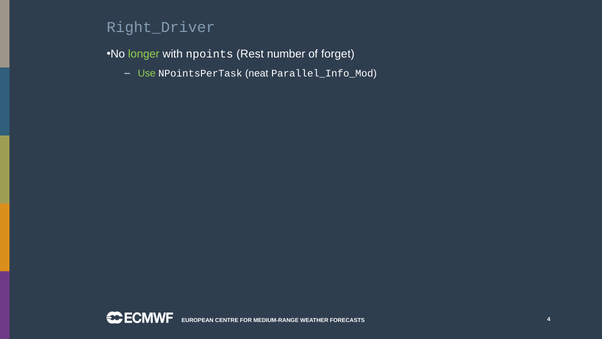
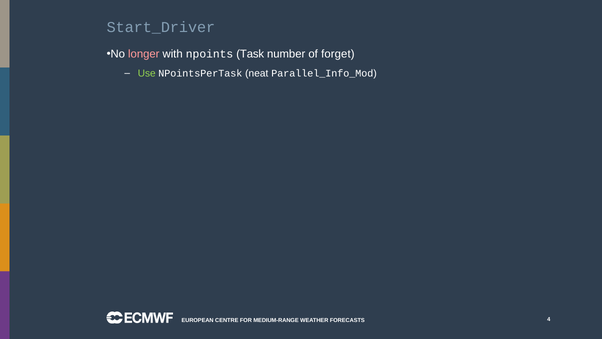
Right_Driver: Right_Driver -> Start_Driver
longer colour: light green -> pink
Rest: Rest -> Task
